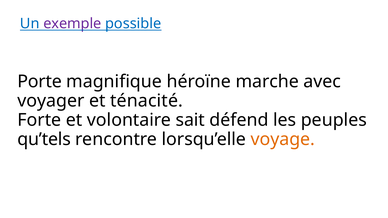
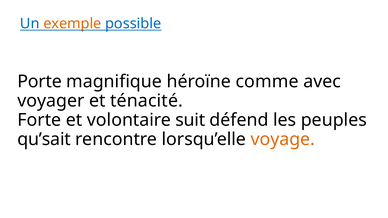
exemple colour: purple -> orange
marche: marche -> comme
sait: sait -> suit
qu’tels: qu’tels -> qu’sait
